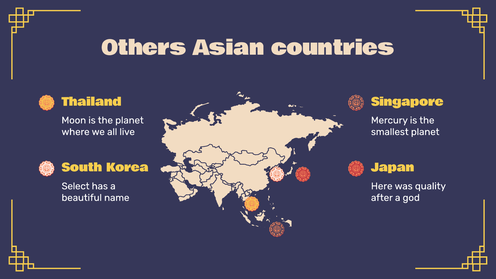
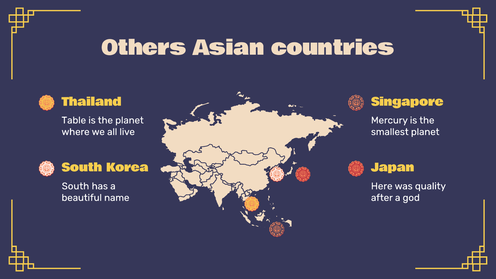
Moon: Moon -> Table
Select at (76, 186): Select -> South
